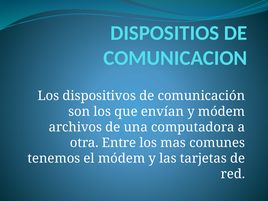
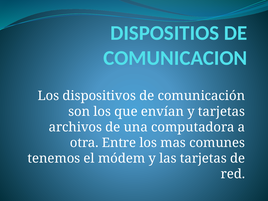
y módem: módem -> tarjetas
